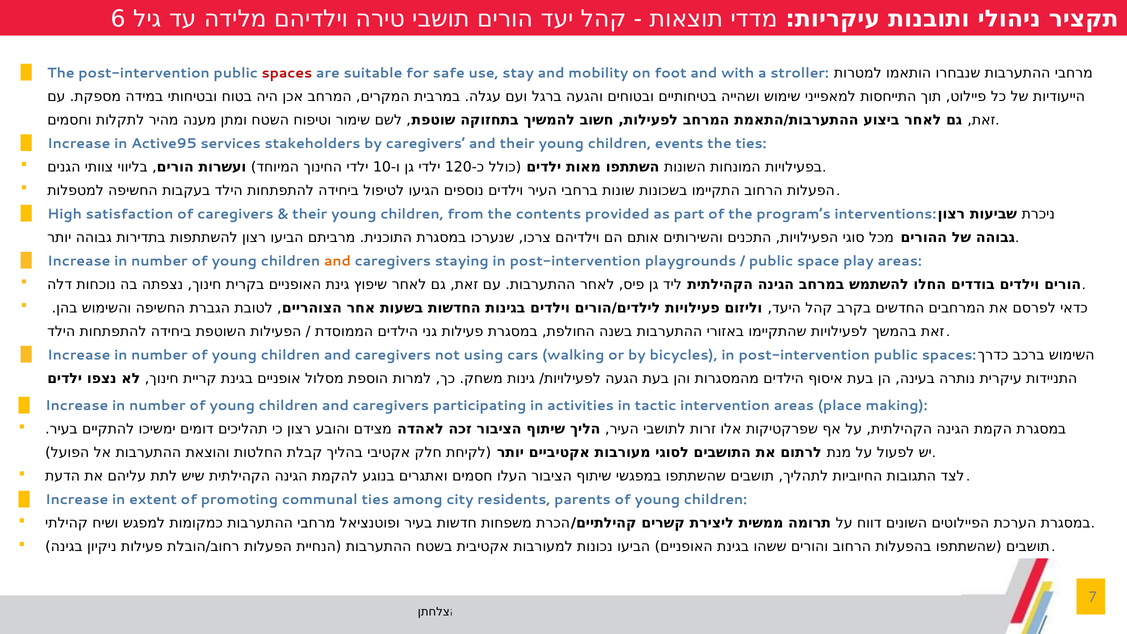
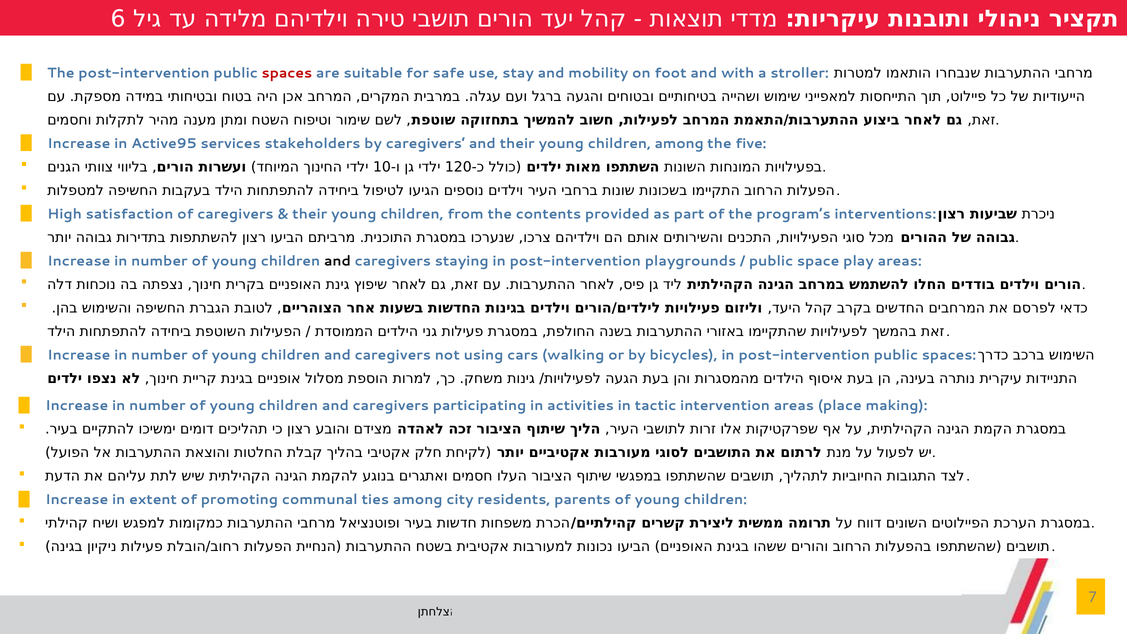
children events: events -> among
the ties: ties -> five
and at (337, 261) colour: orange -> black
